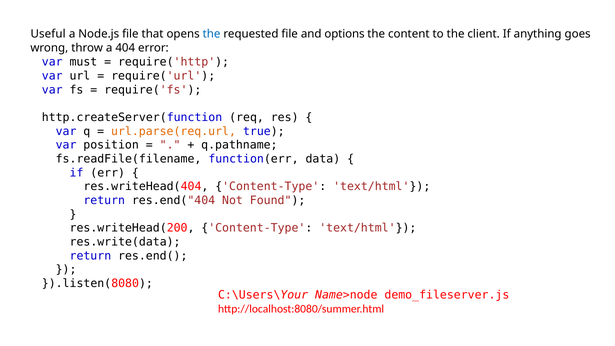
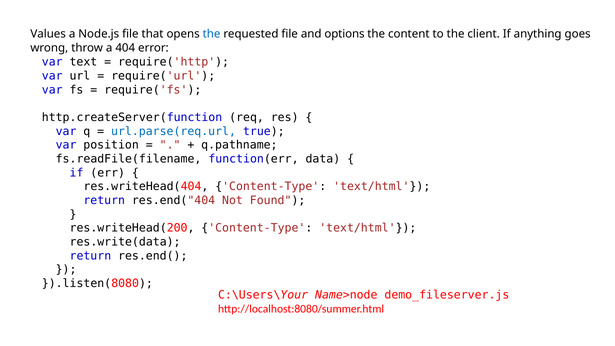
Useful: Useful -> Values
must: must -> text
url.parse(req.url colour: orange -> blue
